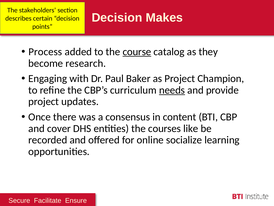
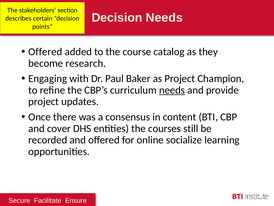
Decision Makes: Makes -> Needs
Process at (45, 52): Process -> Offered
course underline: present -> none
like: like -> still
